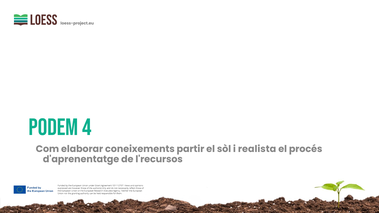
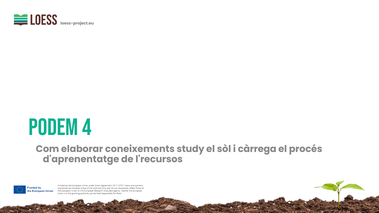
partir: partir -> study
realista: realista -> càrrega
